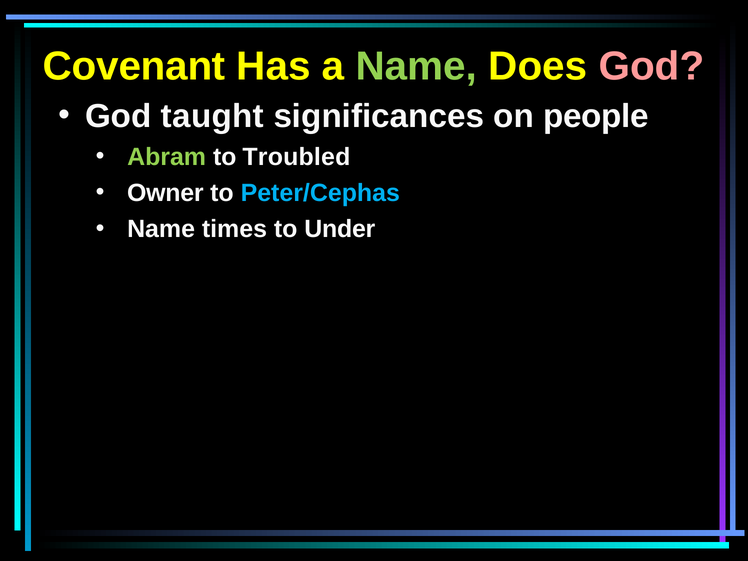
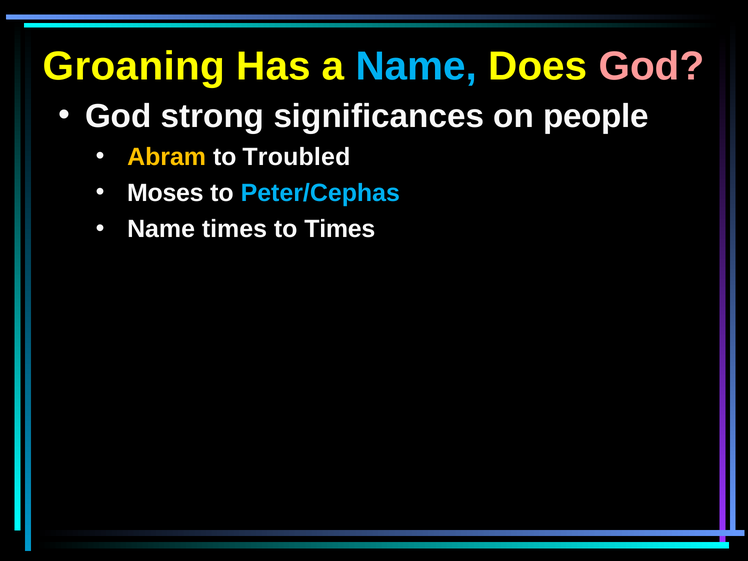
Covenant: Covenant -> Groaning
Name at (416, 66) colour: light green -> light blue
taught: taught -> strong
Abram colour: light green -> yellow
Owner: Owner -> Moses
to Under: Under -> Times
